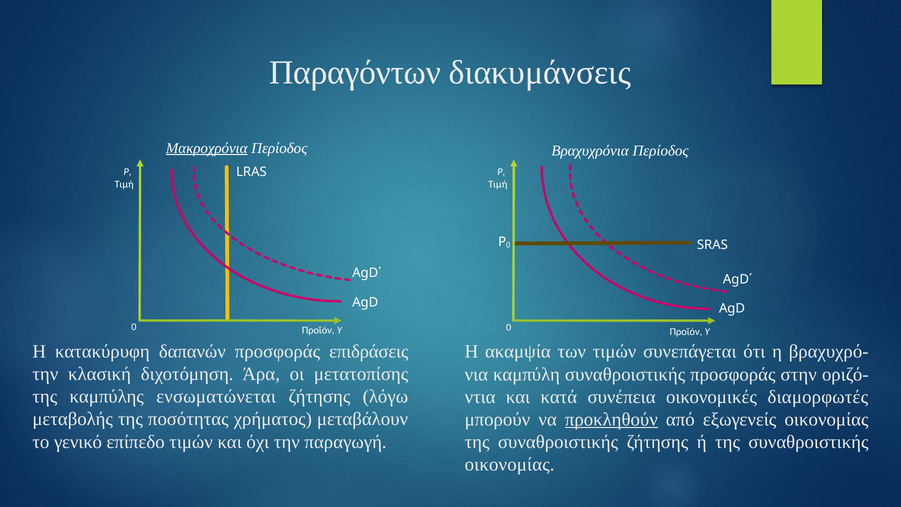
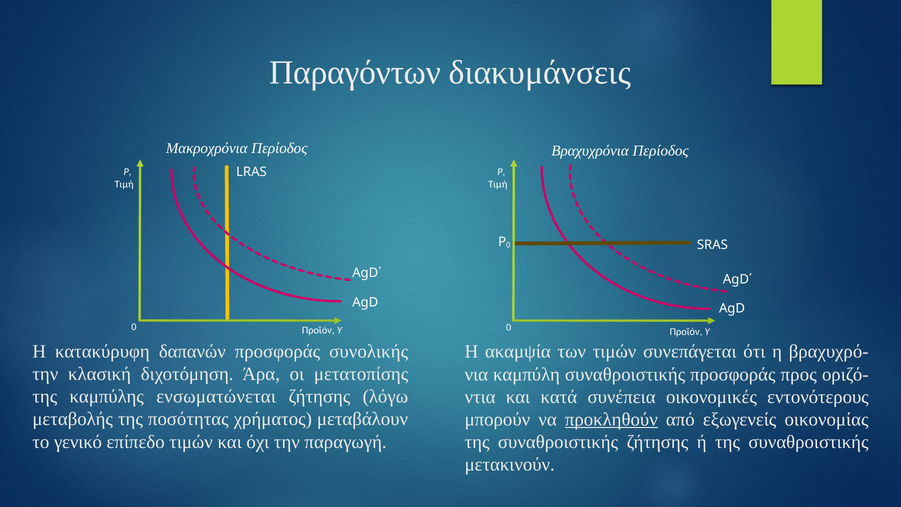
Μακροχρόνια underline: present -> none
επιδράσεις: επιδράσεις -> συνολικής
στην: στην -> προς
διαμορφωτές: διαμορφωτές -> εντονότερους
οικονομίας at (510, 464): οικονομίας -> μετακινούν
